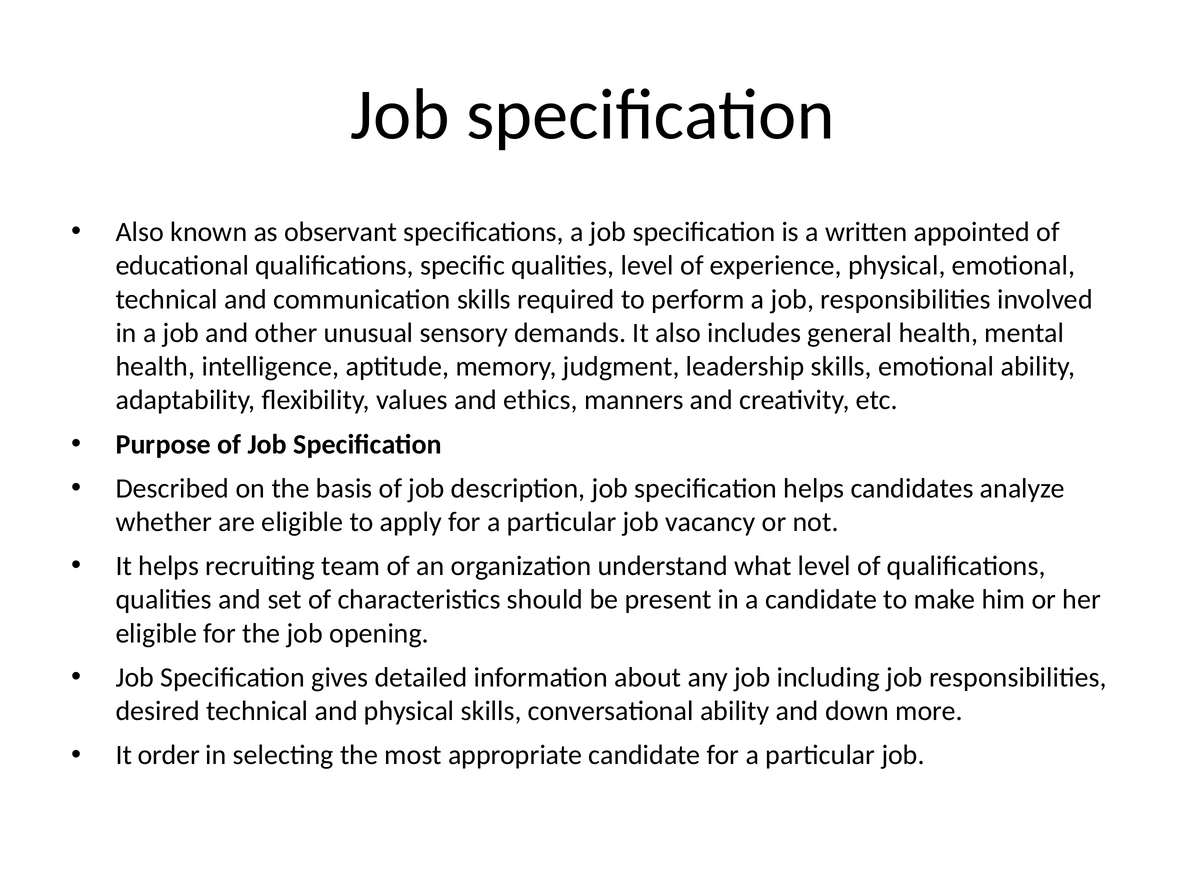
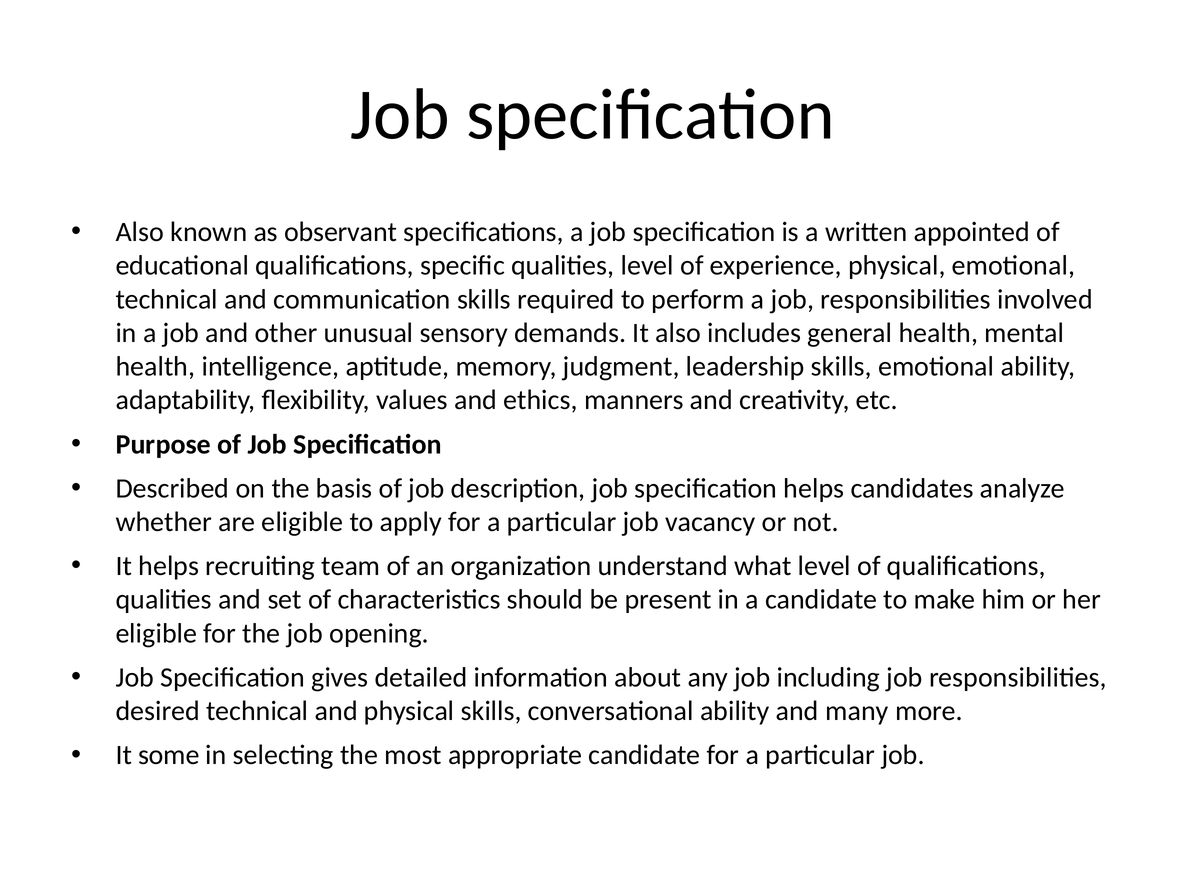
down: down -> many
order: order -> some
